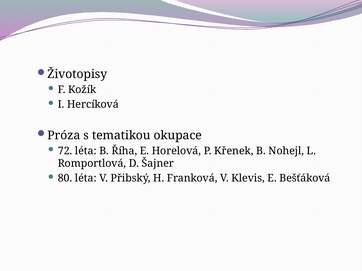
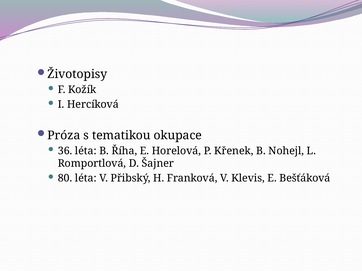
72: 72 -> 36
